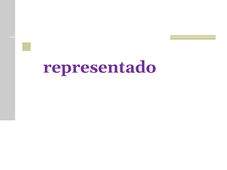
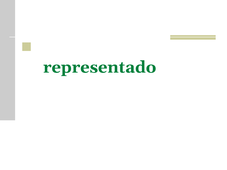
representado colour: purple -> green
